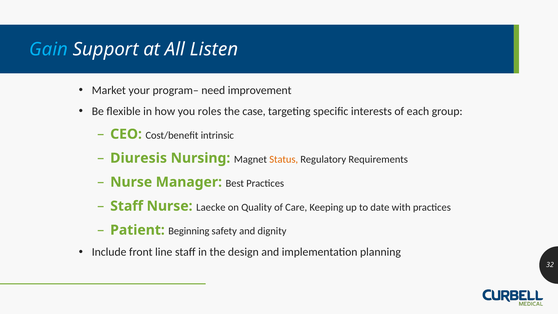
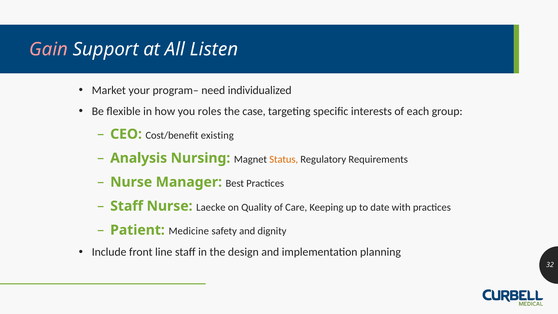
Gain colour: light blue -> pink
improvement: improvement -> individualized
intrinsic: intrinsic -> existing
Diuresis: Diuresis -> Analysis
Beginning: Beginning -> Medicine
